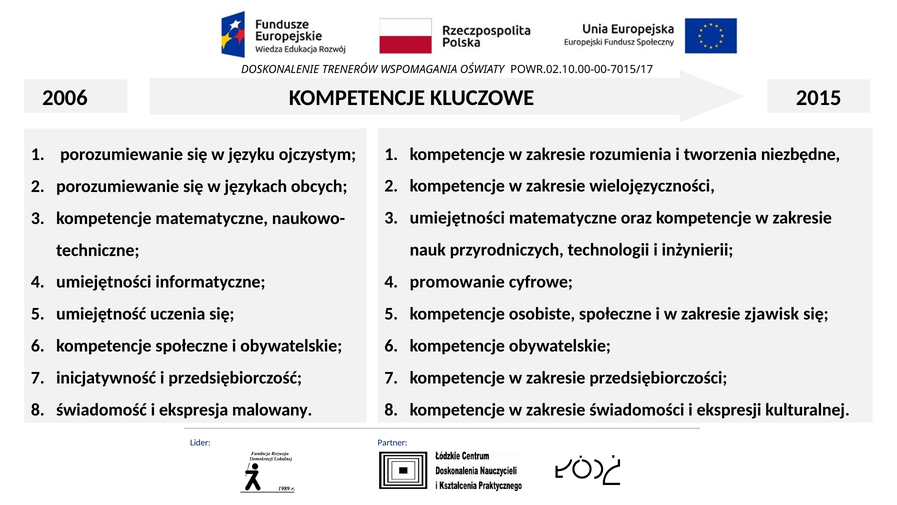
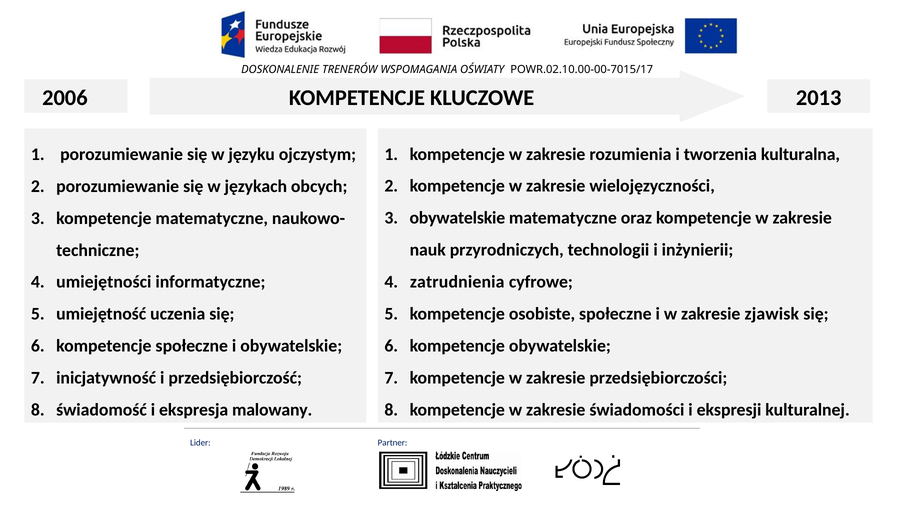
2015: 2015 -> 2013
niezbędne: niezbędne -> kulturalna
umiejętności at (457, 218): umiejętności -> obywatelskie
promowanie: promowanie -> zatrudnienia
